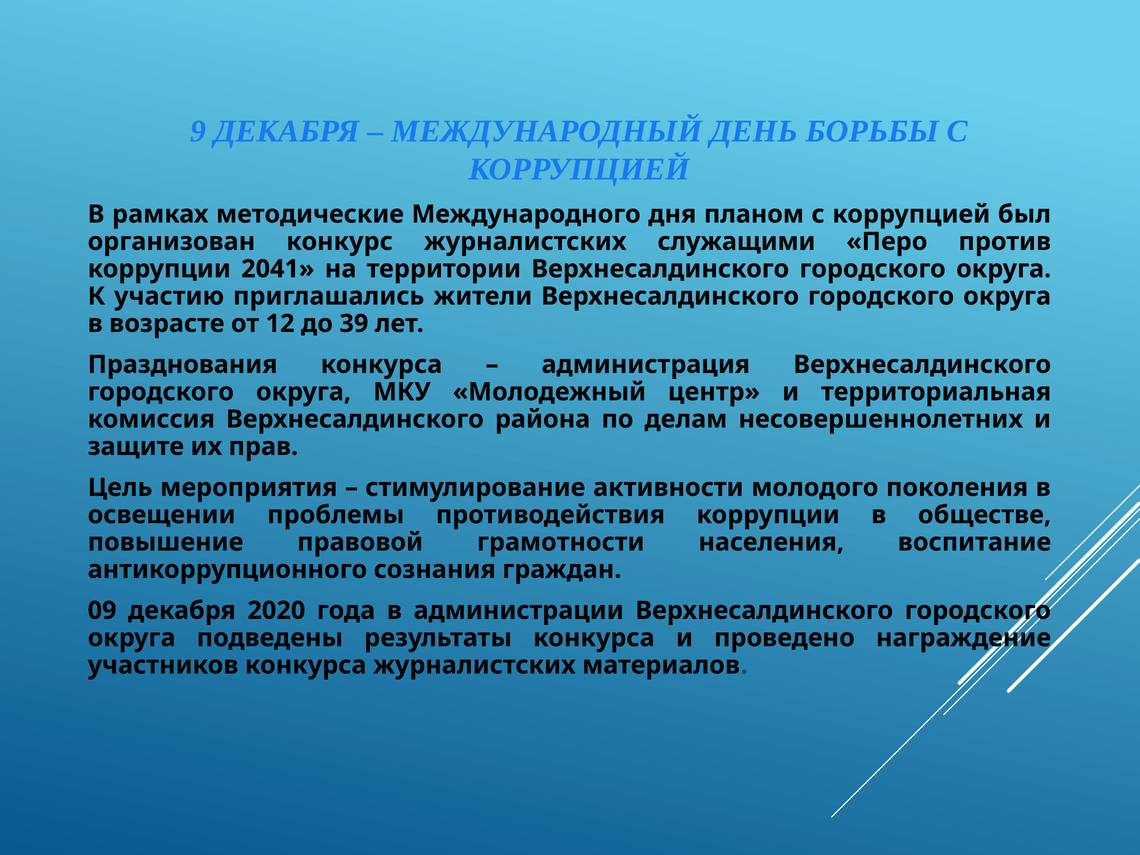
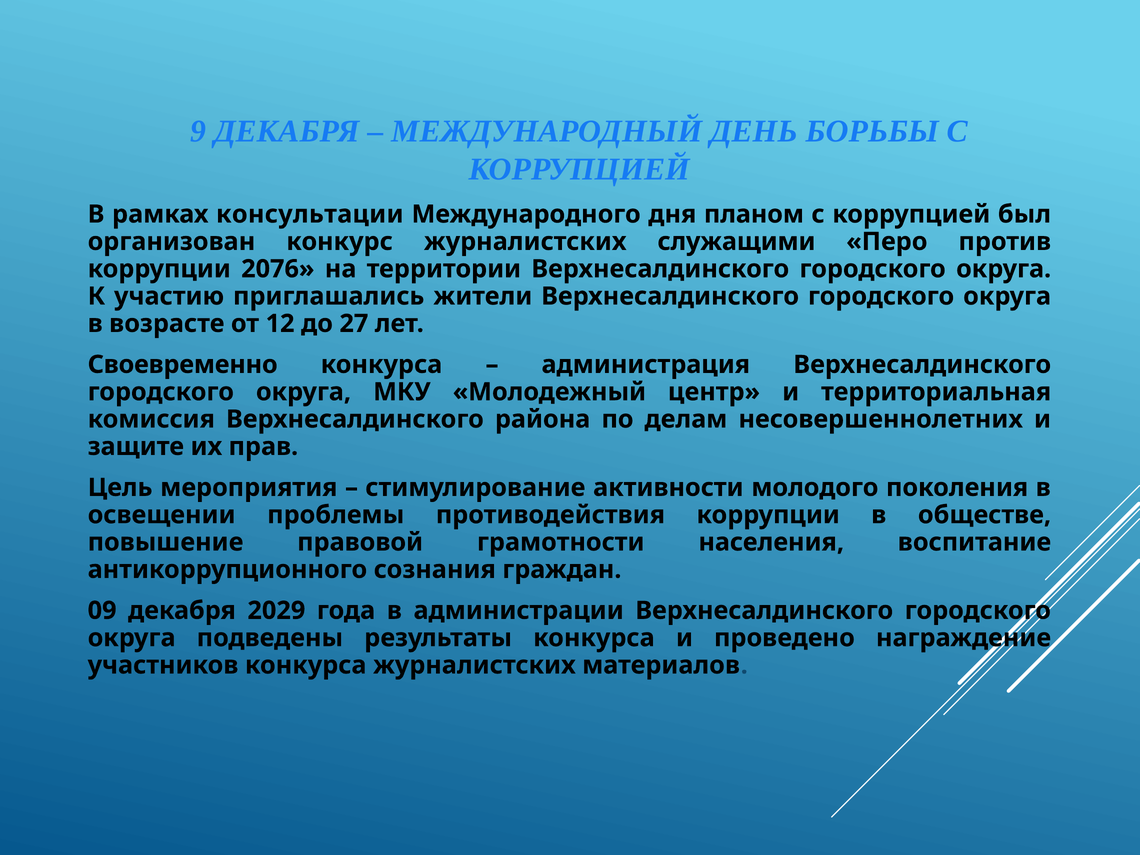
методические: методические -> консультации
2041: 2041 -> 2076
39: 39 -> 27
Празднования: Празднования -> Своевременно
2020: 2020 -> 2029
